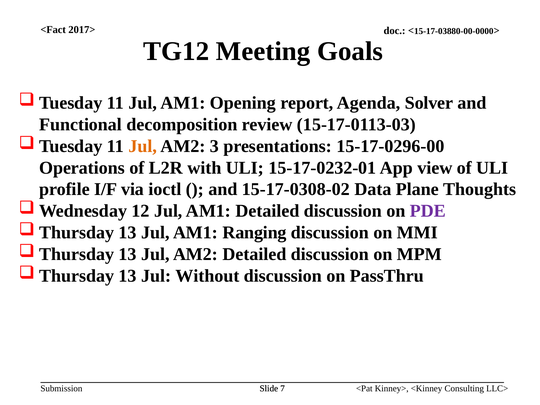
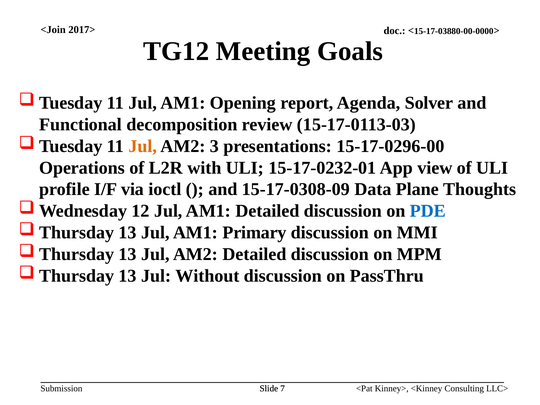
<Fact: <Fact -> <Join
15-17-0308-02: 15-17-0308-02 -> 15-17-0308-09
PDE colour: purple -> blue
Ranging: Ranging -> Primary
